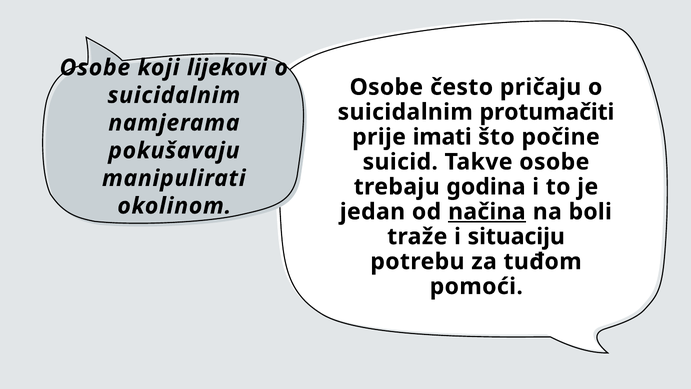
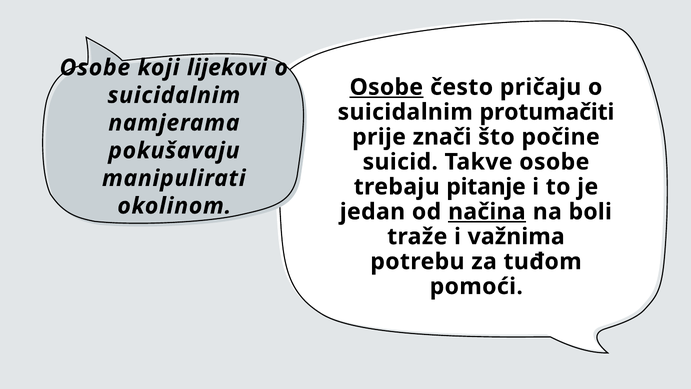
Osobe at (386, 87) underline: none -> present
imati: imati -> znači
godina: godina -> pitanje
situaciju: situaciju -> važnima
